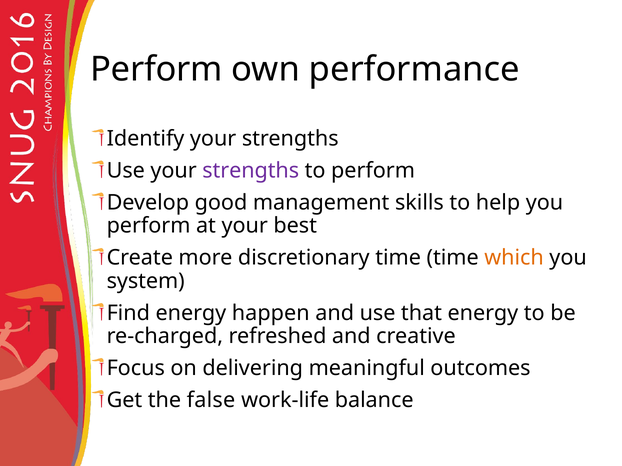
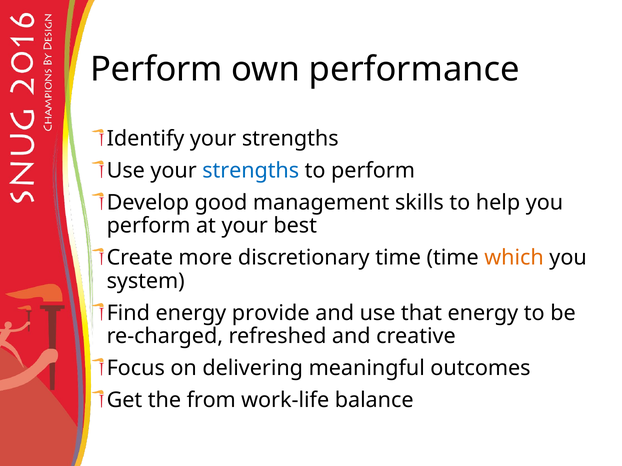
strengths at (251, 171) colour: purple -> blue
happen: happen -> provide
false: false -> from
